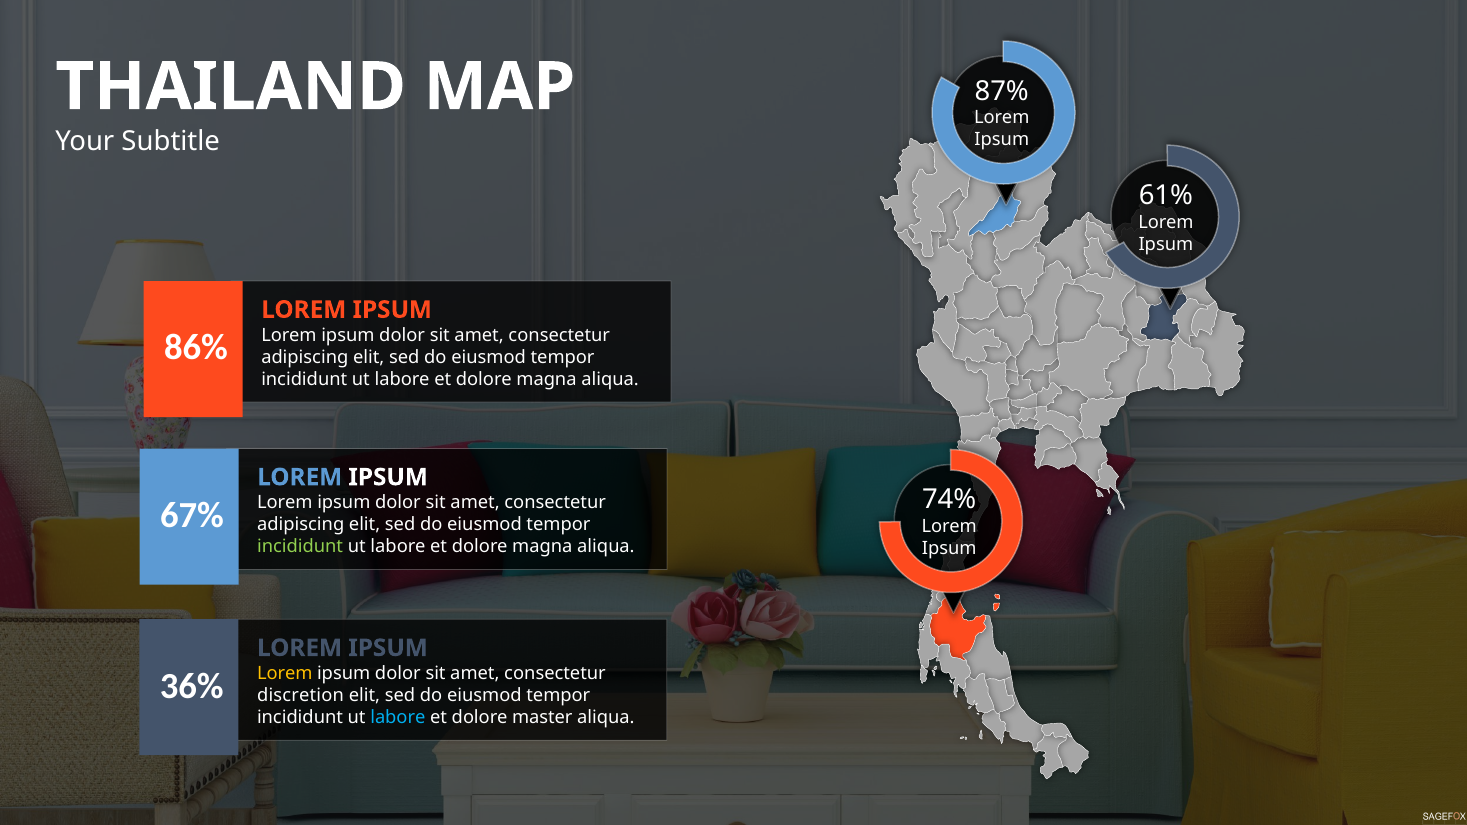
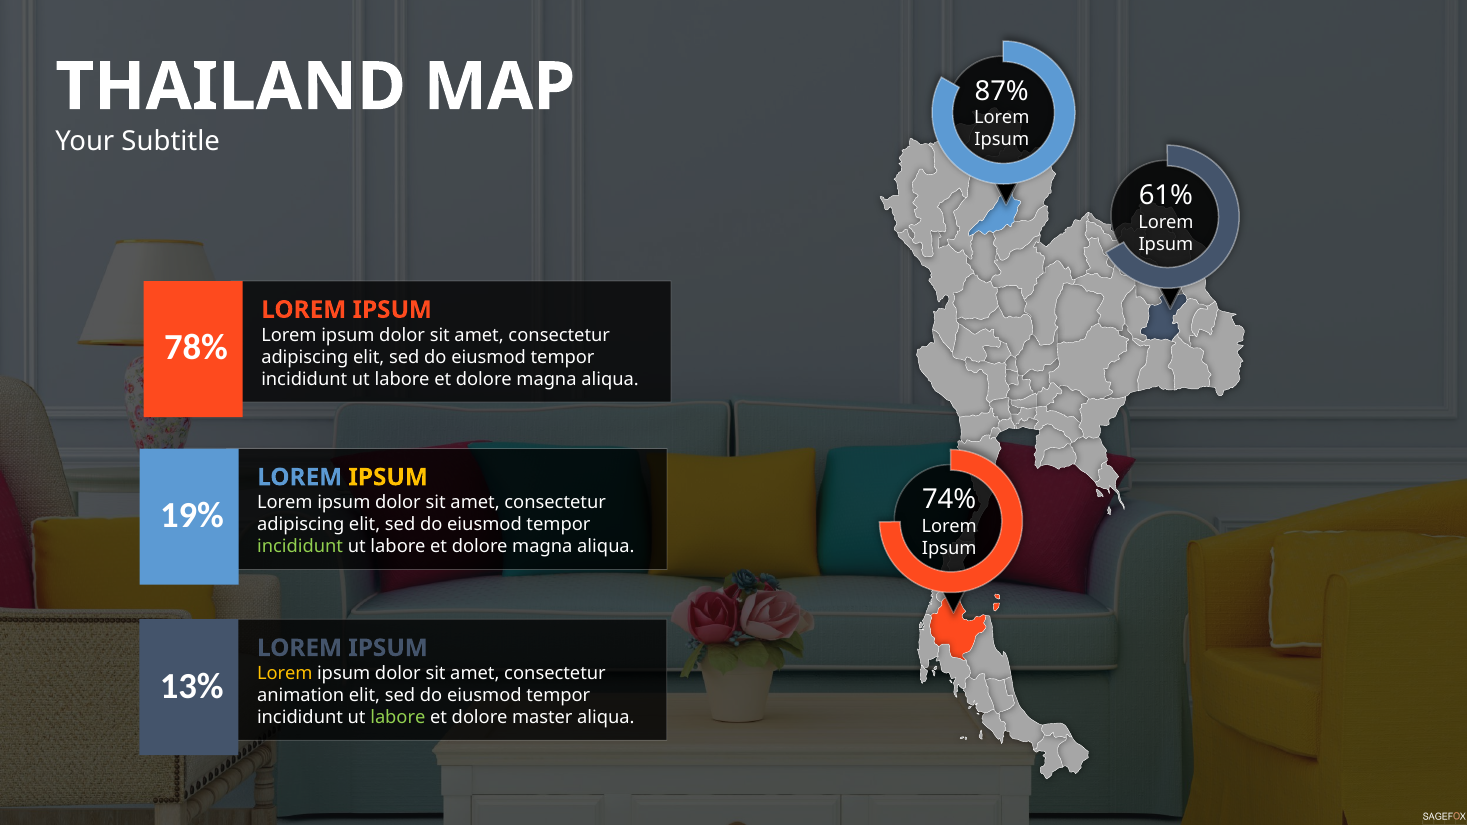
86%: 86% -> 78%
IPSUM at (388, 477) colour: white -> yellow
67%: 67% -> 19%
36%: 36% -> 13%
discretion: discretion -> animation
labore at (398, 717) colour: light blue -> light green
